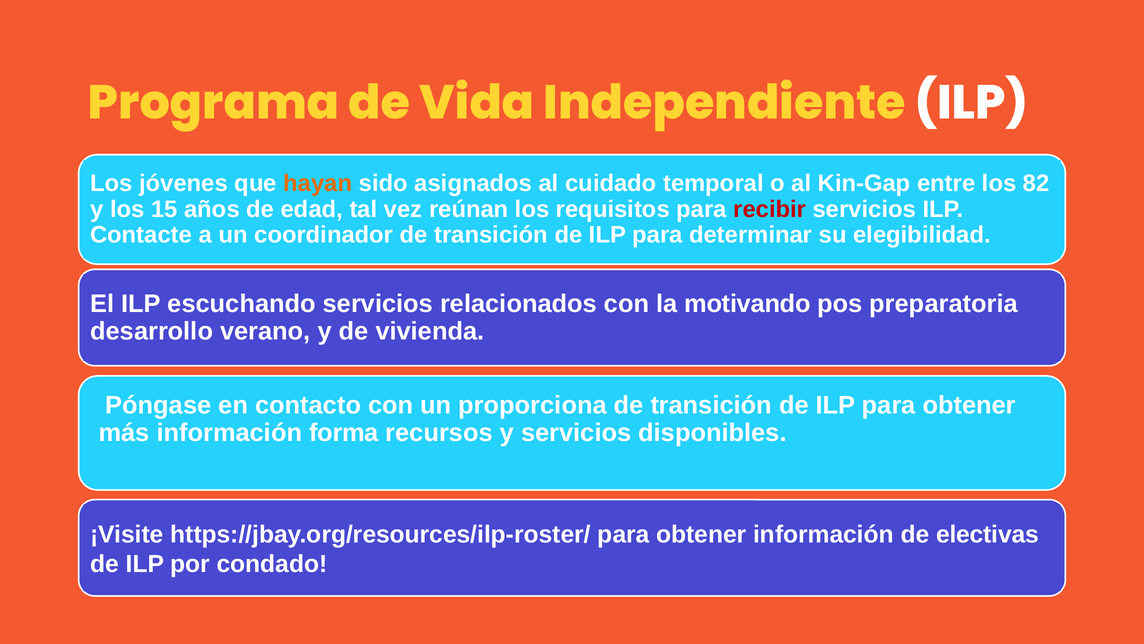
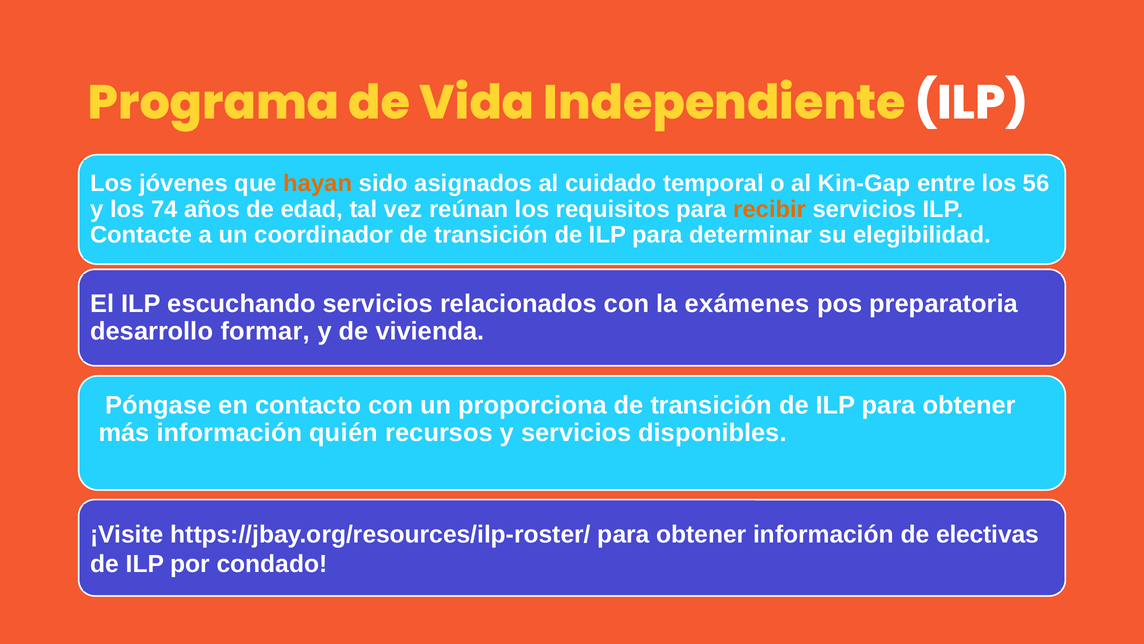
82: 82 -> 56
15: 15 -> 74
recibir colour: red -> orange
motivando: motivando -> exámenes
verano: verano -> formar
forma: forma -> quién
